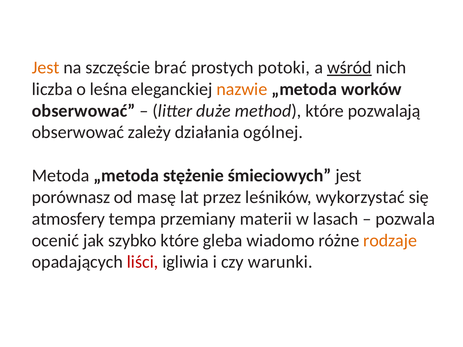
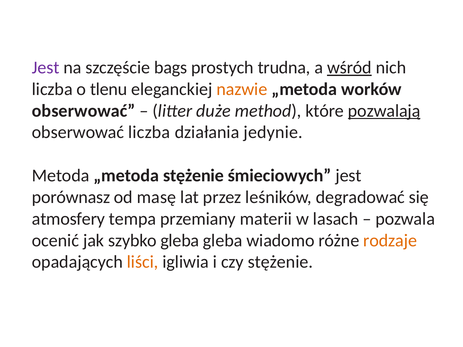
Jest at (46, 68) colour: orange -> purple
brać: brać -> bags
potoki: potoki -> trudna
leśna: leśna -> tlenu
pozwalają underline: none -> present
obserwować zależy: zależy -> liczba
ogólnej: ogólnej -> jedynie
wykorzystać: wykorzystać -> degradować
szybko które: które -> gleba
liści colour: red -> orange
czy warunki: warunki -> stężenie
